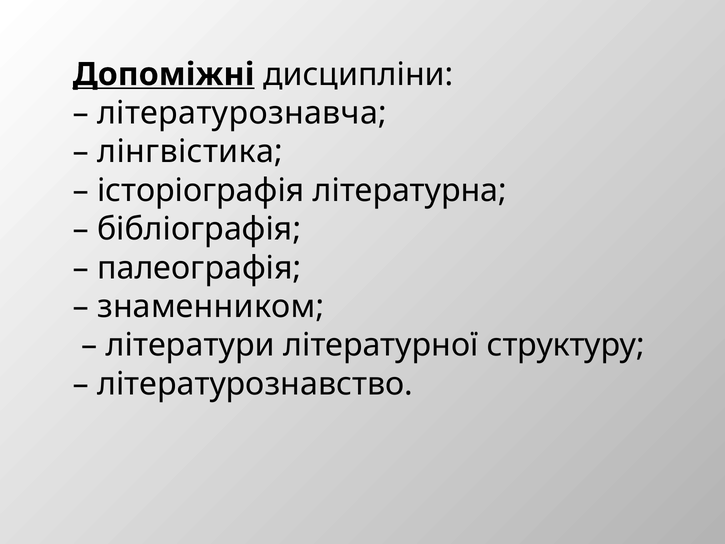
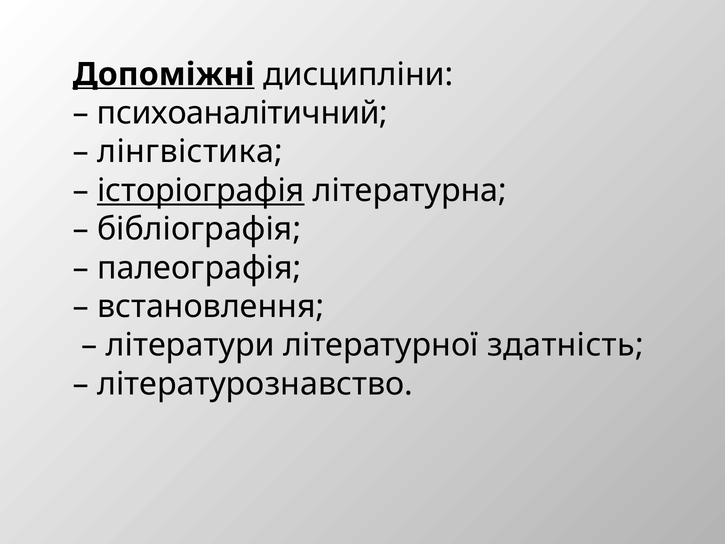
літературознавча: літературознавча -> психоаналітичний
історіографія underline: none -> present
знаменником: знаменником -> встановлення
структуру: структуру -> здатність
